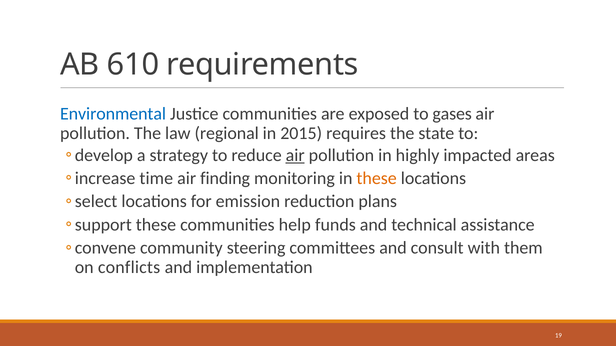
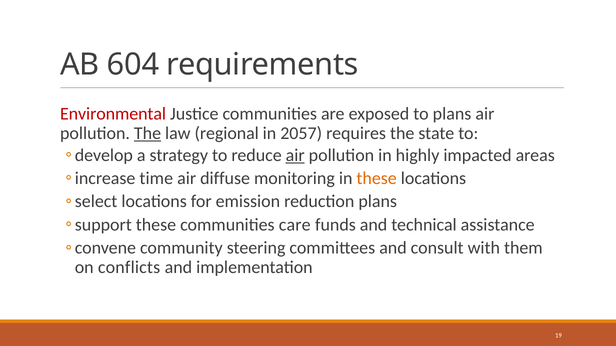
610: 610 -> 604
Environmental colour: blue -> red
to gases: gases -> plans
The at (148, 133) underline: none -> present
2015: 2015 -> 2057
finding: finding -> diffuse
help: help -> care
